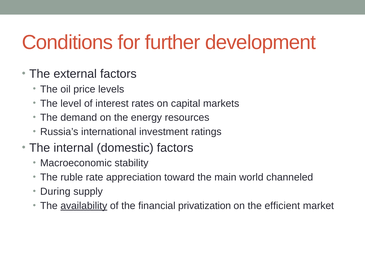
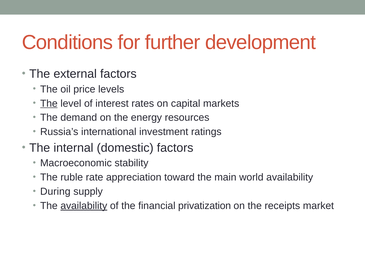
The at (49, 103) underline: none -> present
world channeled: channeled -> availability
efficient: efficient -> receipts
